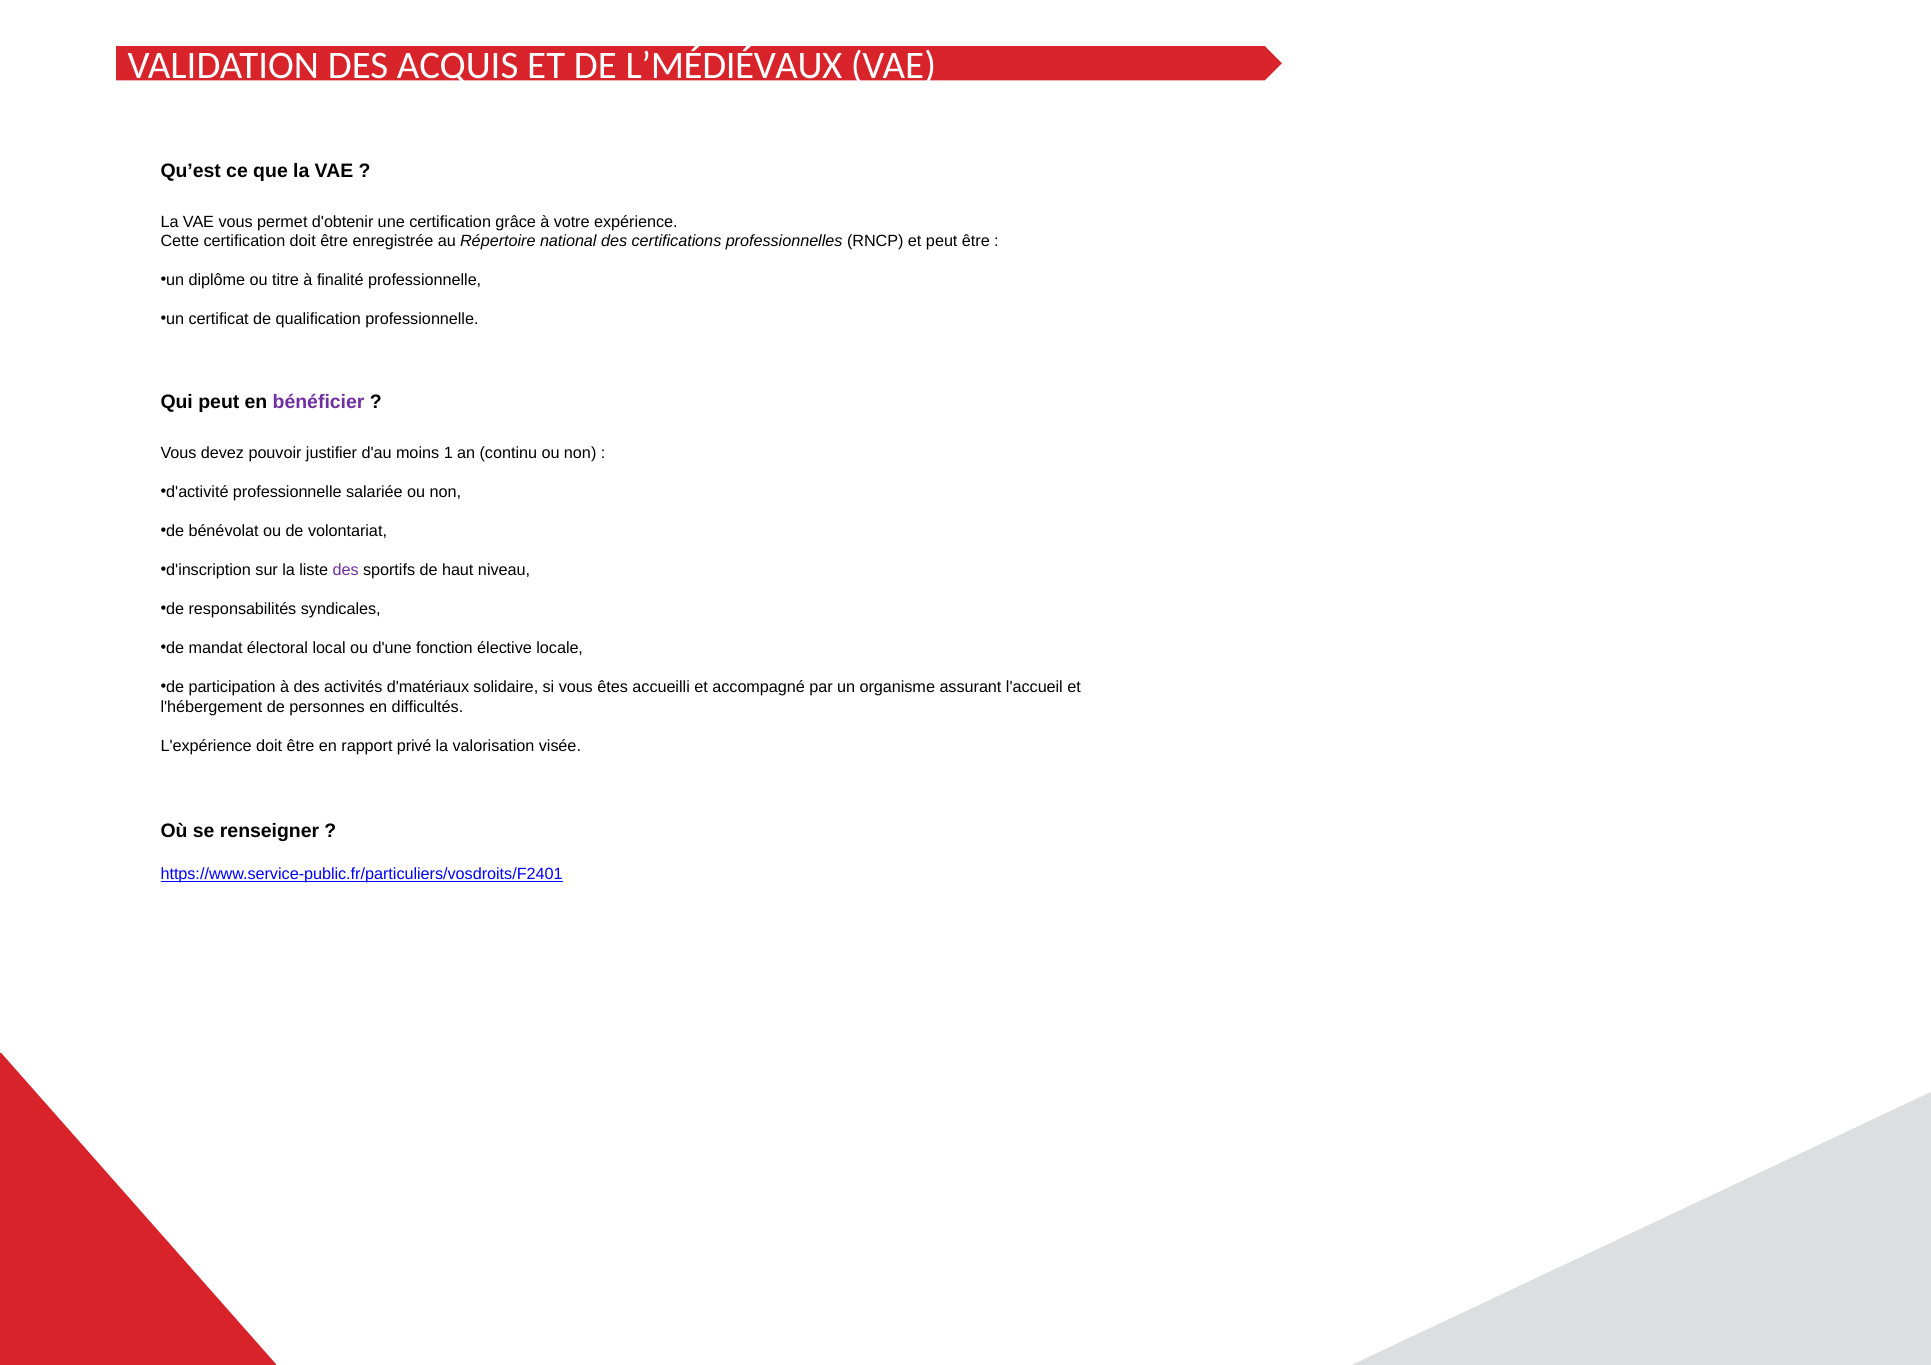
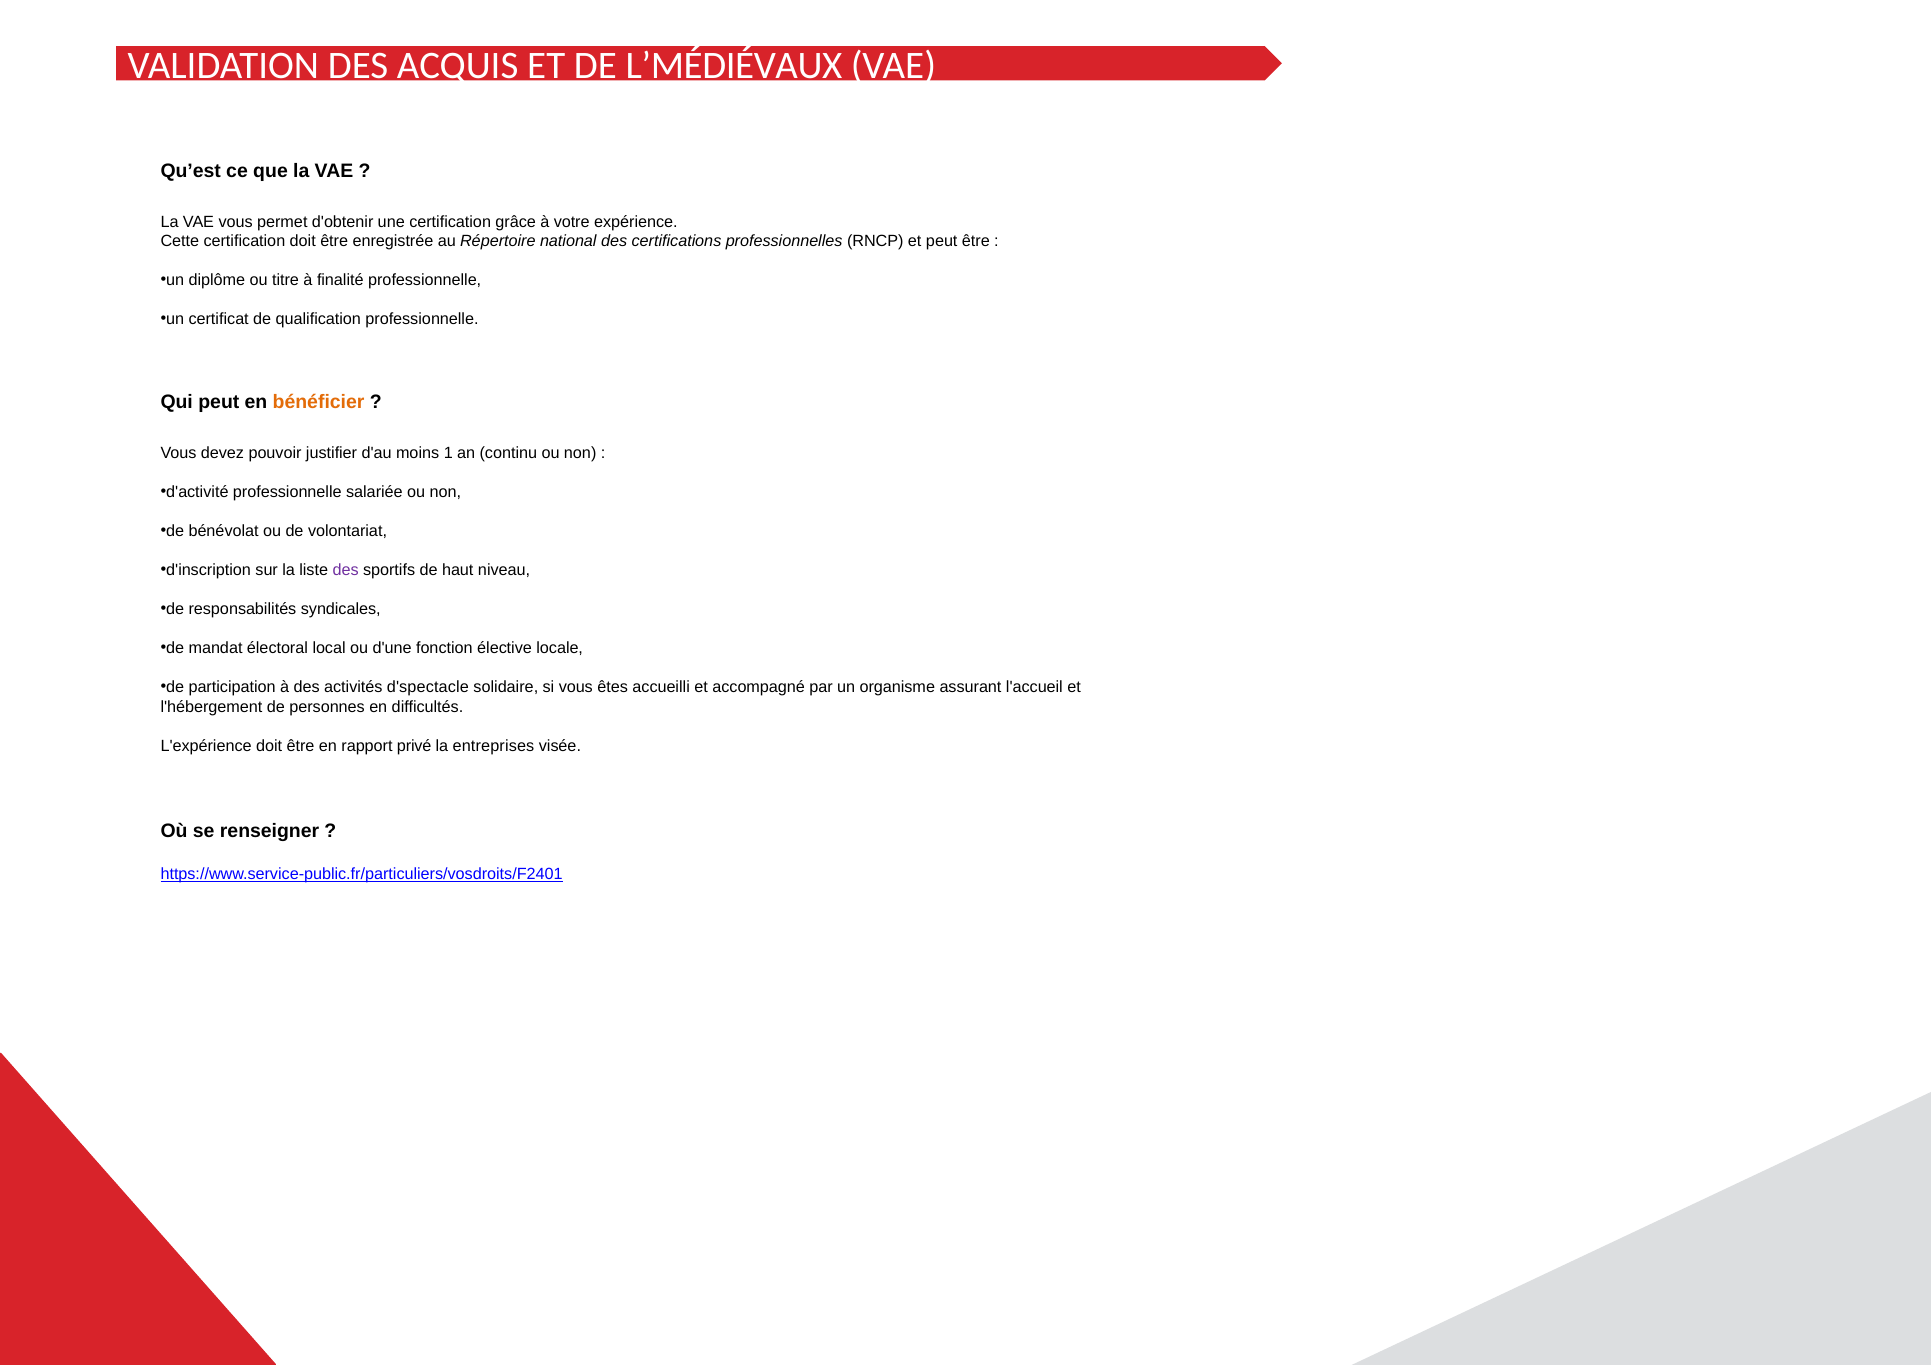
bénéficier colour: purple -> orange
d'matériaux: d'matériaux -> d'spectacle
valorisation: valorisation -> entreprises
